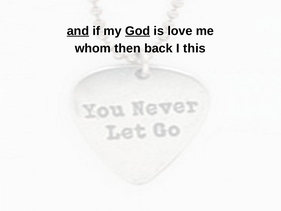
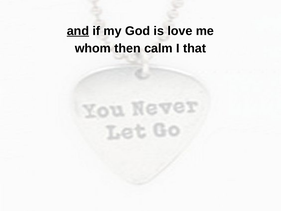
God underline: present -> none
back: back -> calm
this: this -> that
